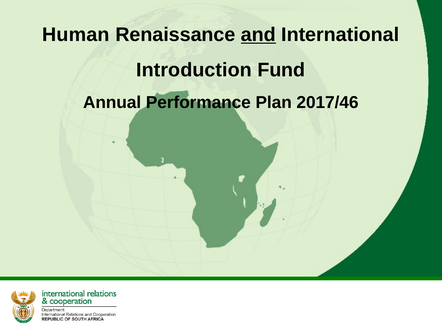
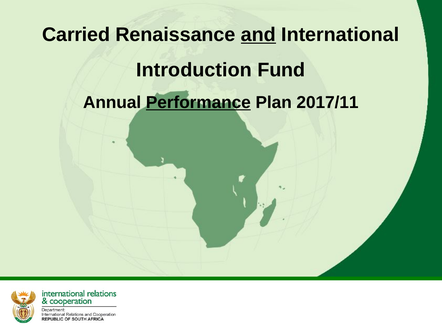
Human: Human -> Carried
Performance underline: none -> present
2017/46: 2017/46 -> 2017/11
